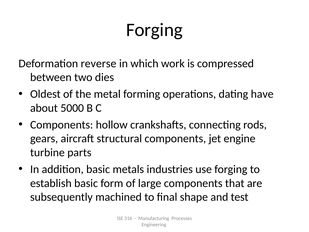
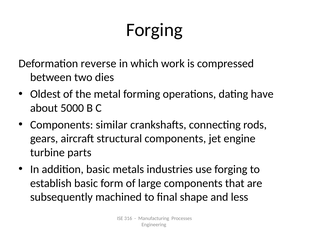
hollow: hollow -> similar
test: test -> less
